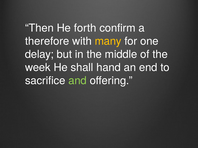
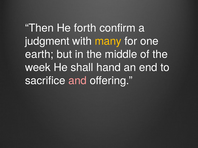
therefore: therefore -> judgment
delay: delay -> earth
and colour: light green -> pink
